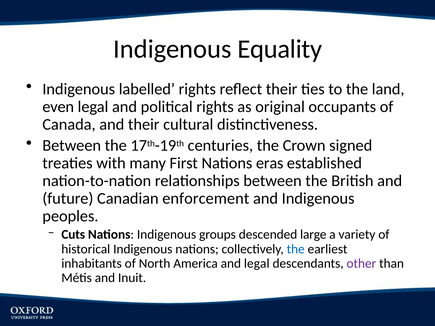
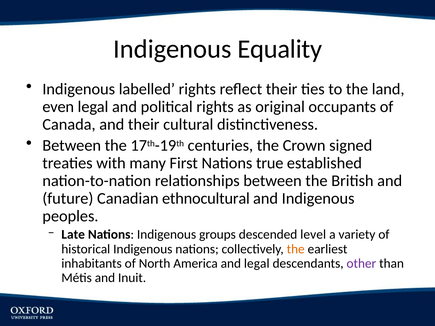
eras: eras -> true
enforcement: enforcement -> ethnocultural
Cuts: Cuts -> Late
large: large -> level
the at (296, 249) colour: blue -> orange
